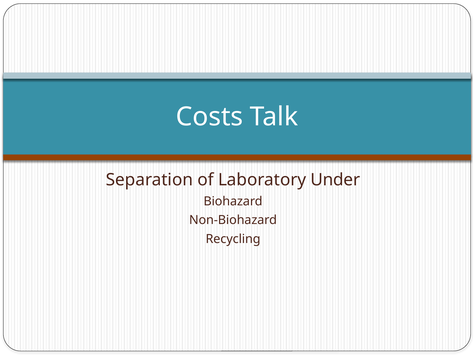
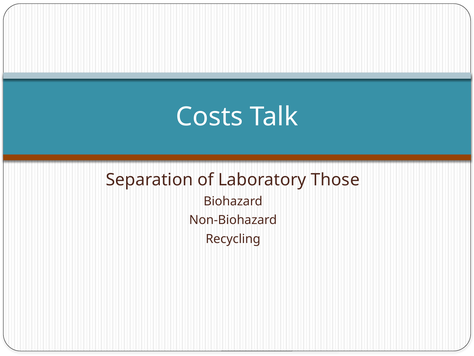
Under: Under -> Those
